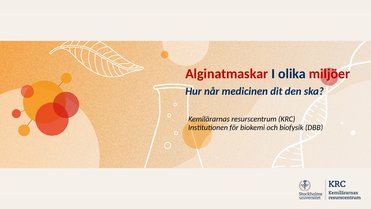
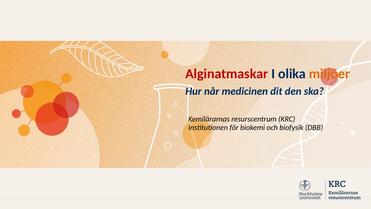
miljöer colour: red -> orange
